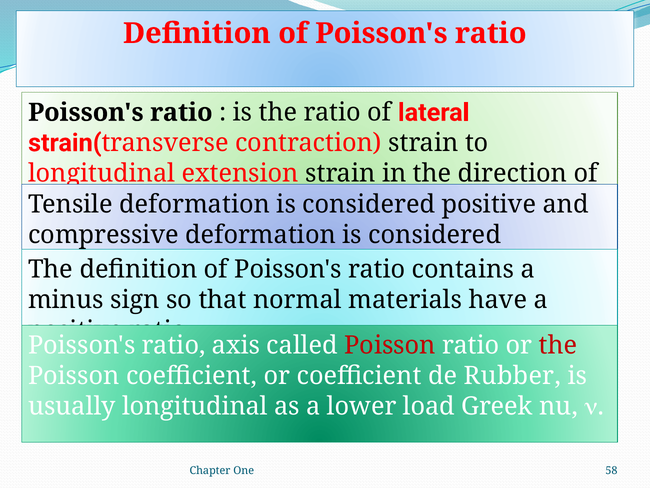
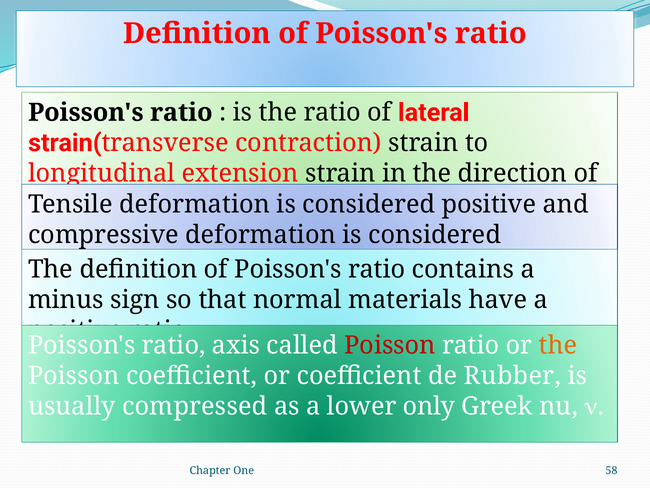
the at (558, 345) colour: red -> orange
usually longitudinal: longitudinal -> compressed
load: load -> only
